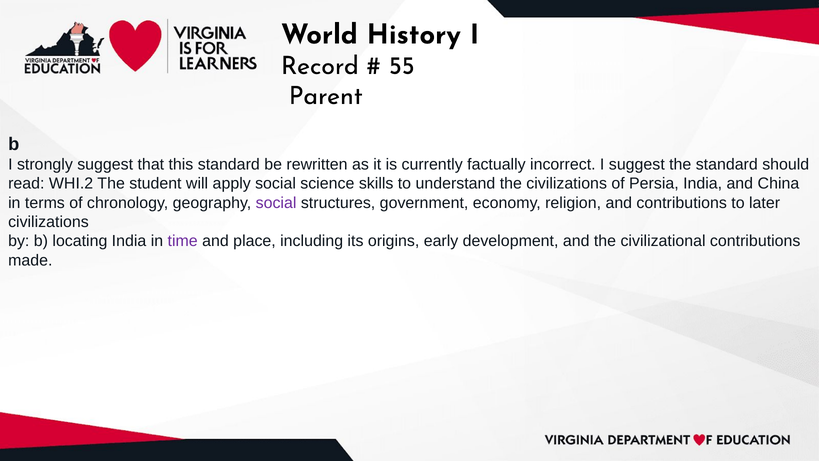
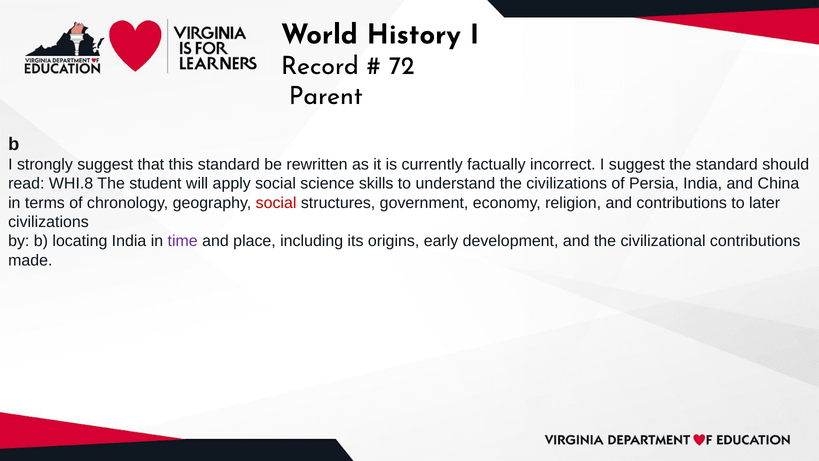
55: 55 -> 72
WHI.2: WHI.2 -> WHI.8
social at (276, 203) colour: purple -> red
